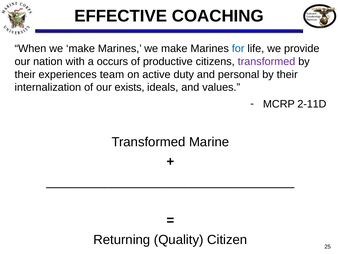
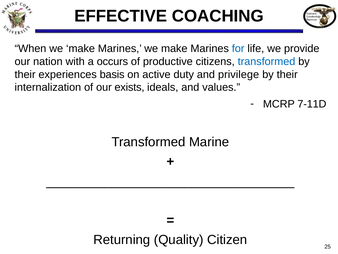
transformed at (266, 61) colour: purple -> blue
team: team -> basis
personal: personal -> privilege
2-11D: 2-11D -> 7-11D
